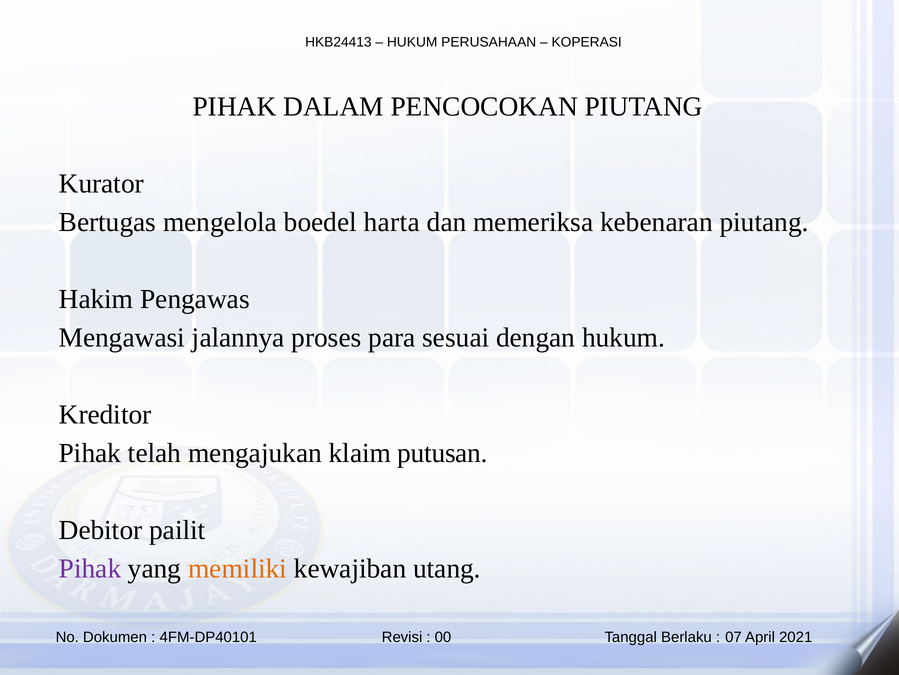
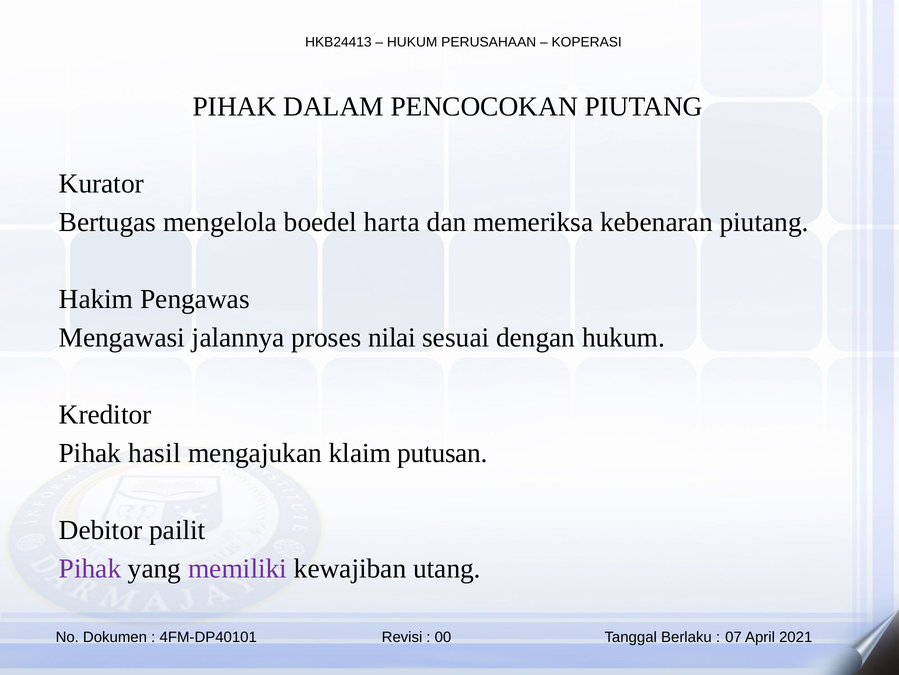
para: para -> nilai
telah: telah -> hasil
memiliki colour: orange -> purple
